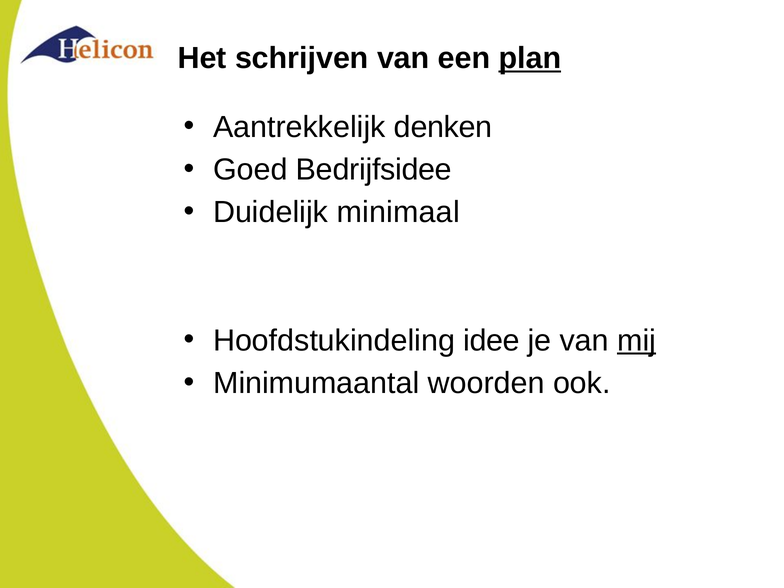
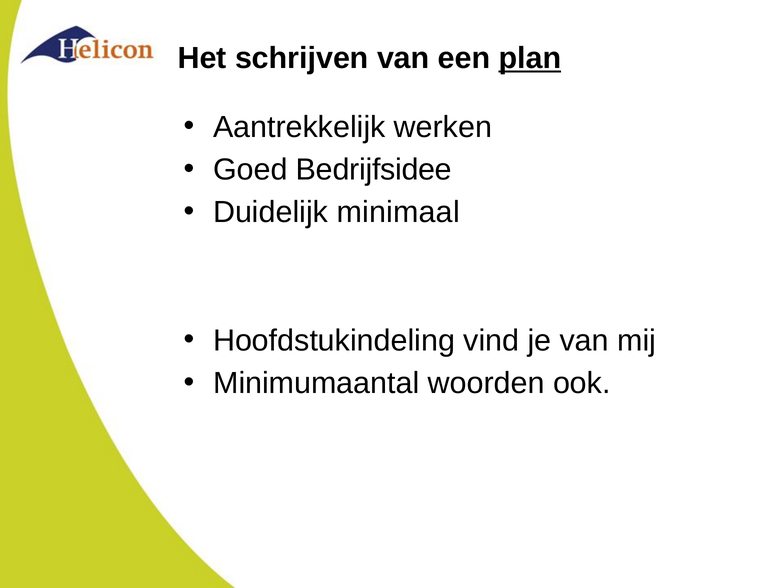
denken: denken -> werken
idee: idee -> vind
mij underline: present -> none
